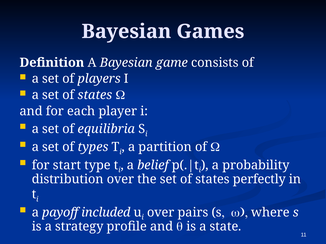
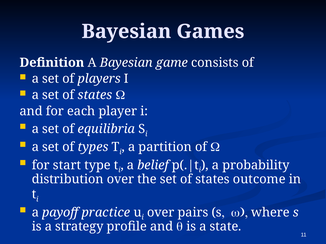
perfectly: perfectly -> outcome
included: included -> practice
